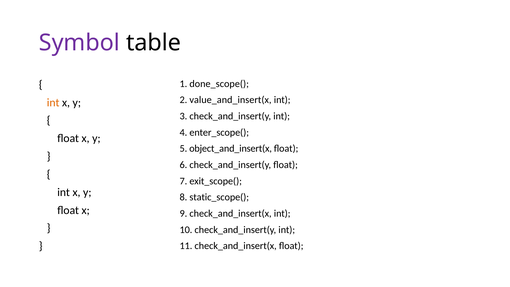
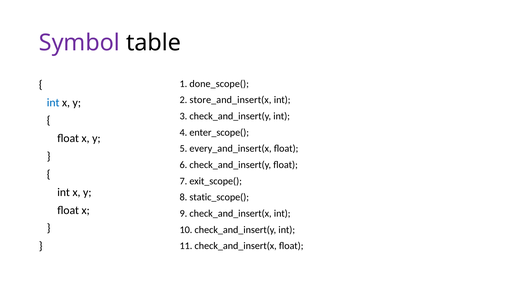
value_and_insert(x: value_and_insert(x -> store_and_insert(x
int at (53, 102) colour: orange -> blue
object_and_insert(x: object_and_insert(x -> every_and_insert(x
